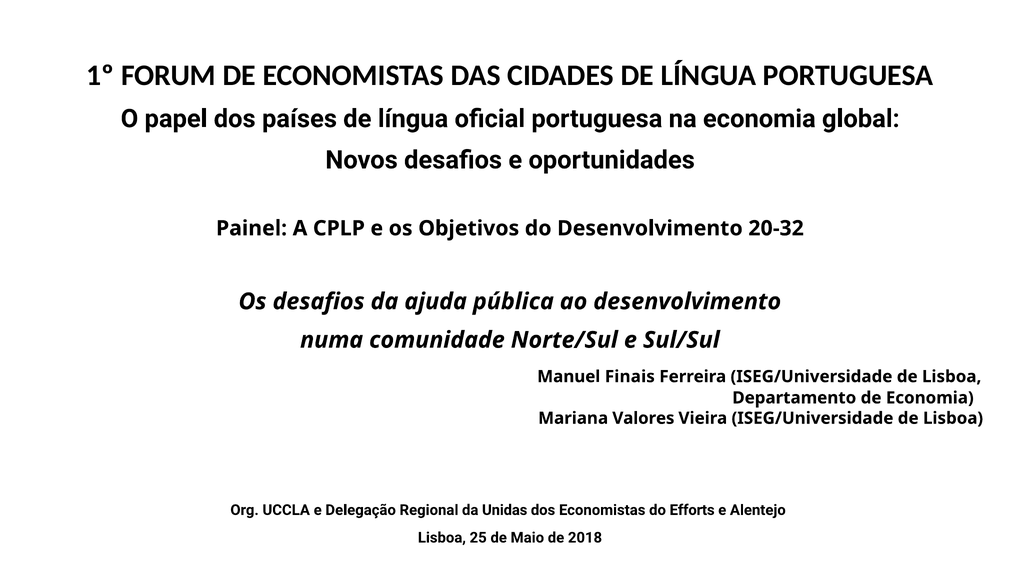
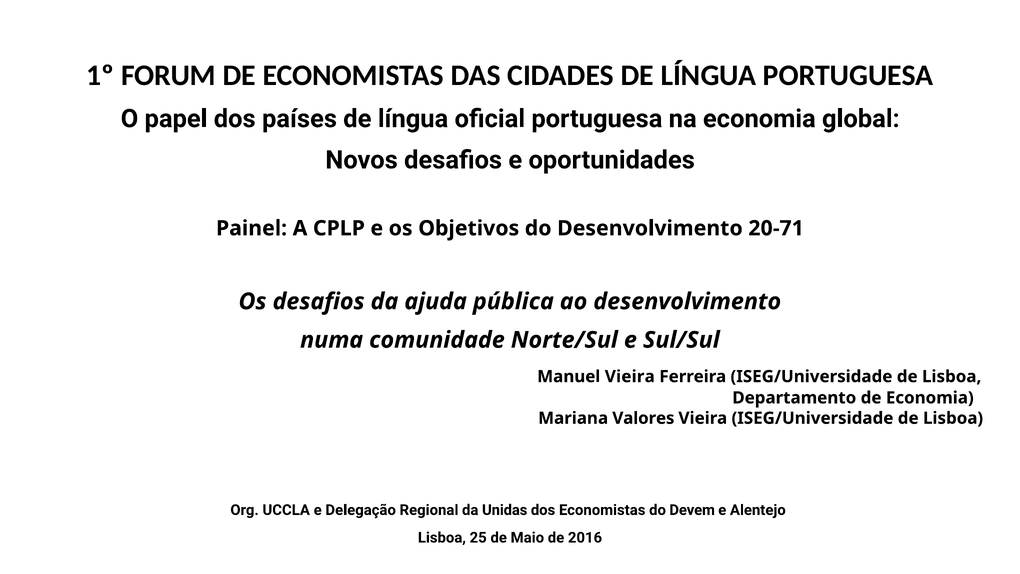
20-32: 20-32 -> 20-71
Manuel Finais: Finais -> Vieira
Efforts: Efforts -> Devem
2018: 2018 -> 2016
